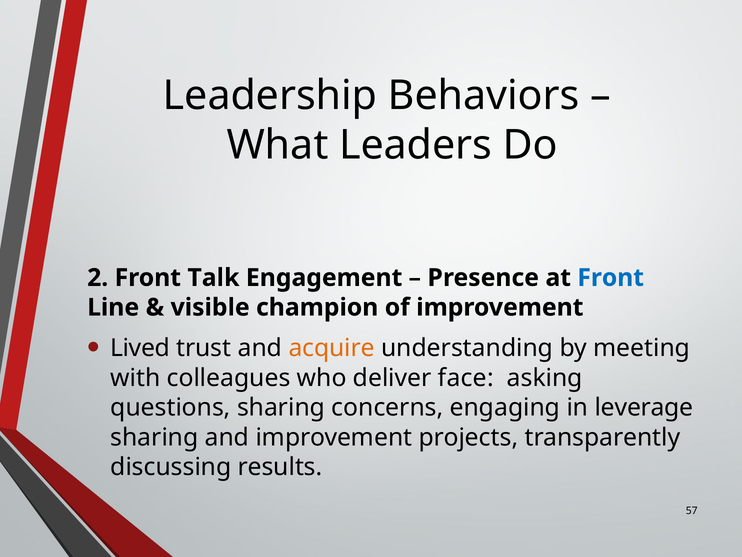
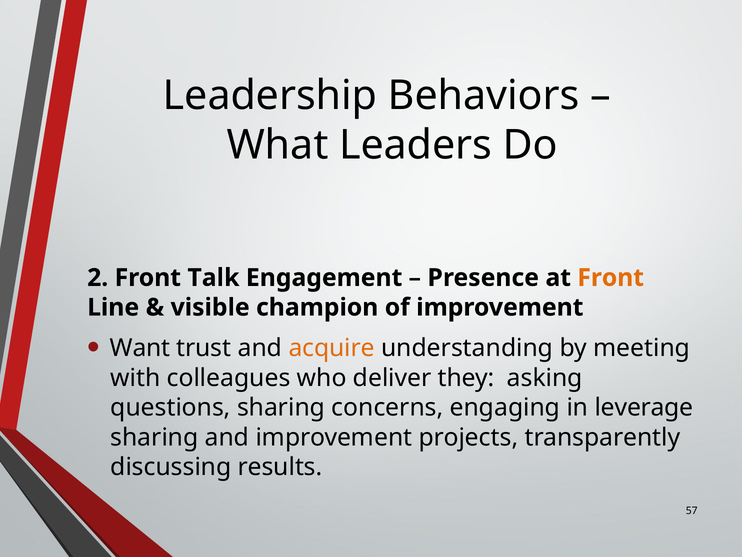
Front at (611, 277) colour: blue -> orange
Lived: Lived -> Want
face: face -> they
